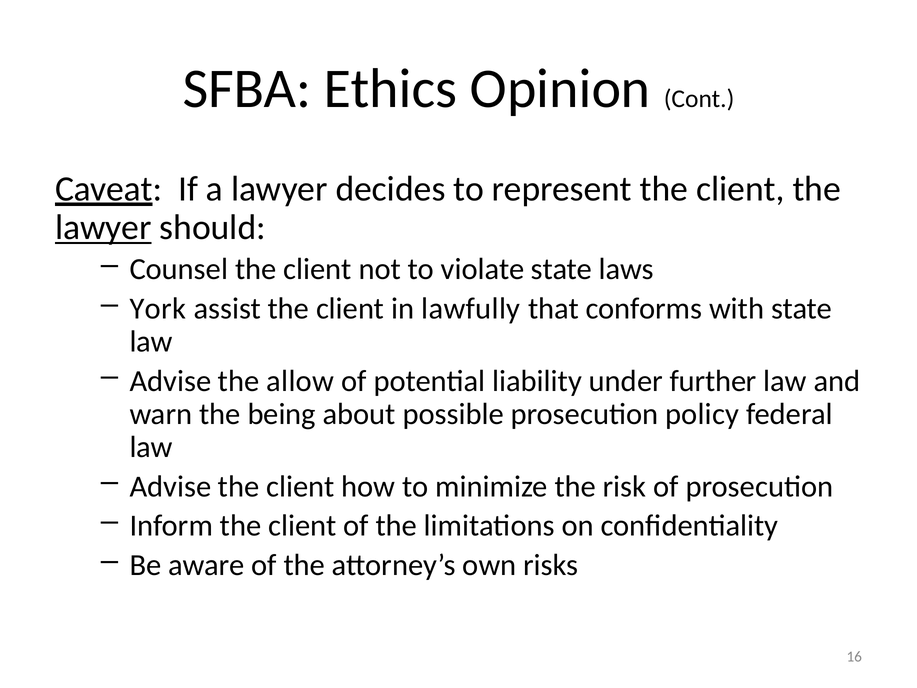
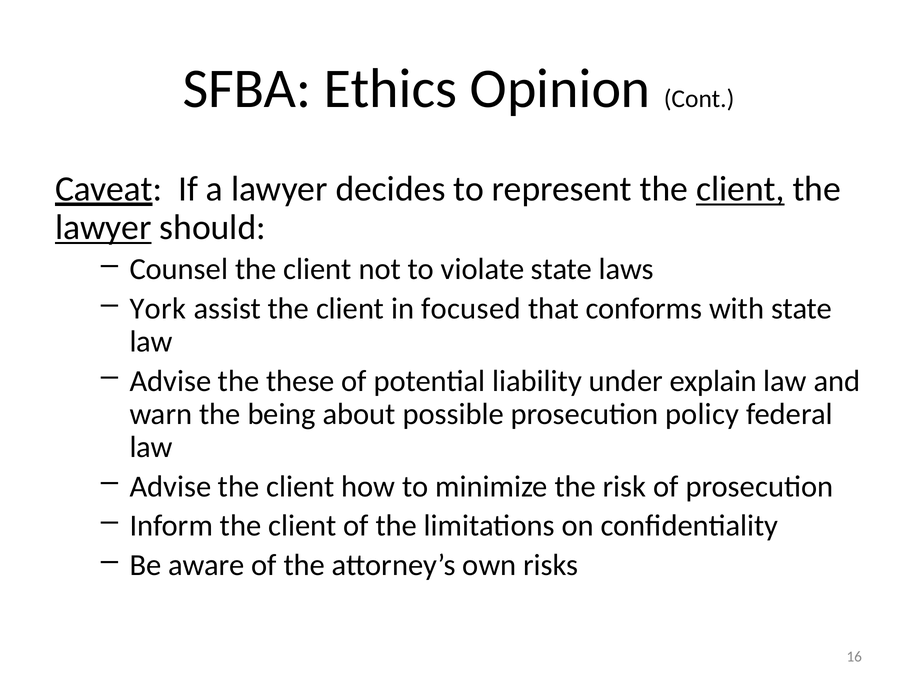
client at (740, 189) underline: none -> present
lawfully: lawfully -> focused
allow: allow -> these
further: further -> explain
